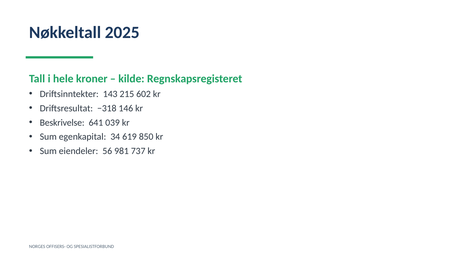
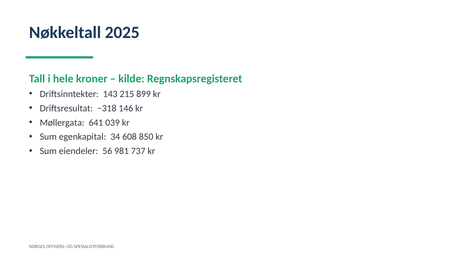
602: 602 -> 899
Beskrivelse: Beskrivelse -> Møllergata
619: 619 -> 608
